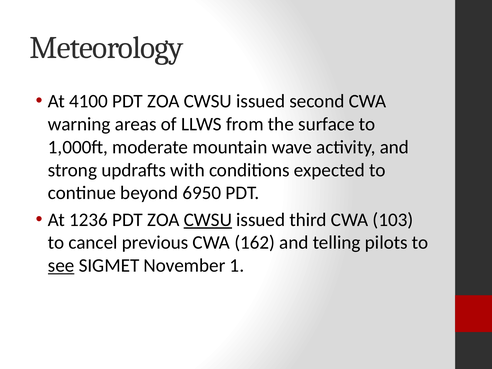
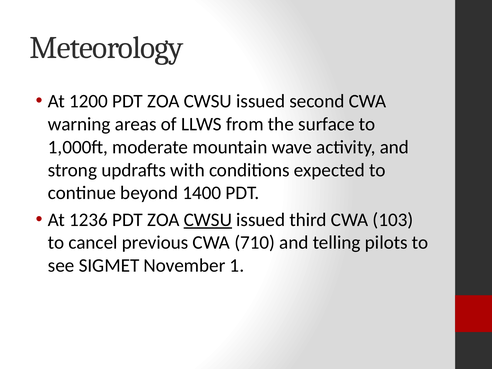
4100: 4100 -> 1200
6950: 6950 -> 1400
162: 162 -> 710
see underline: present -> none
